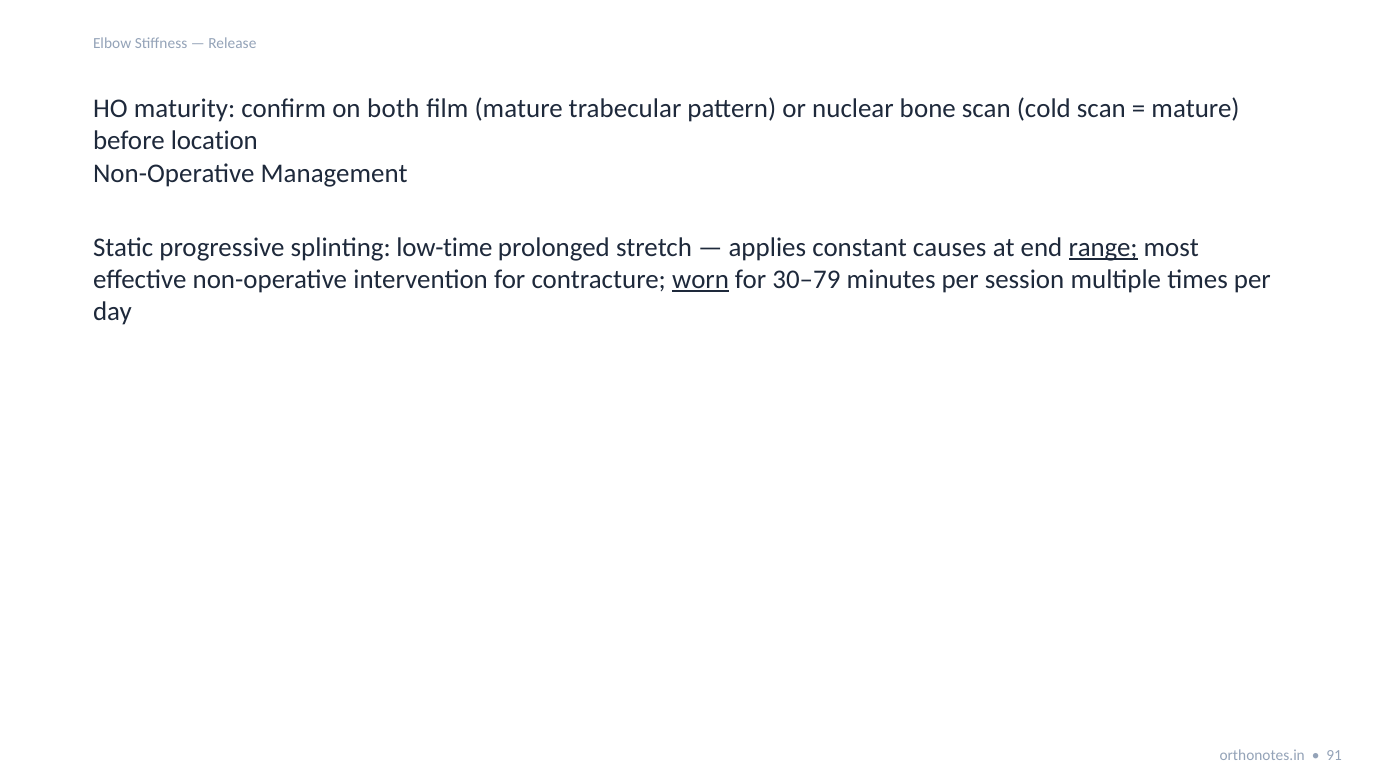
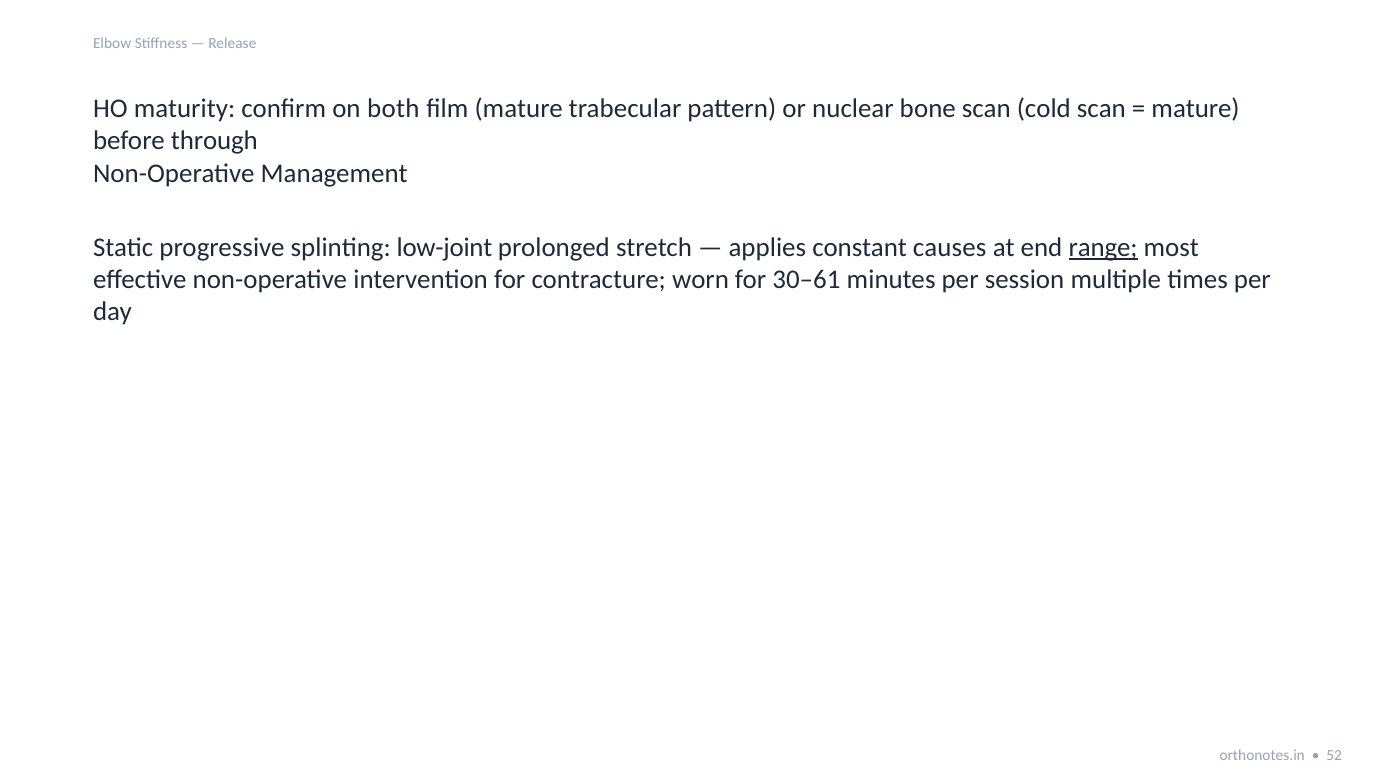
location: location -> through
low-time: low-time -> low-joint
worn underline: present -> none
30–79: 30–79 -> 30–61
91: 91 -> 52
